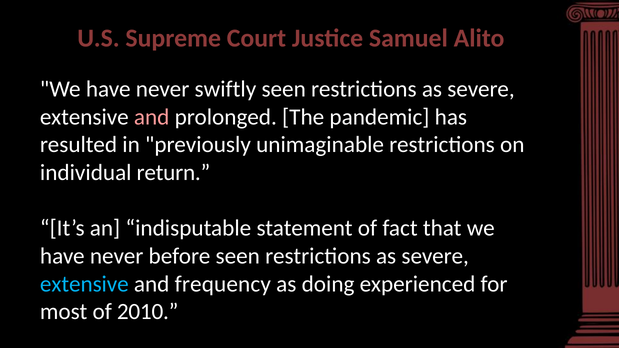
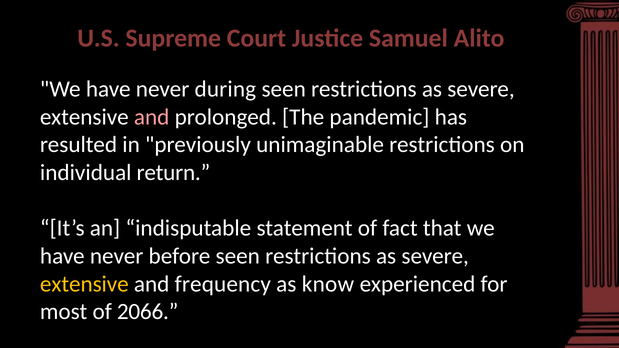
swiftly: swiftly -> during
extensive at (84, 284) colour: light blue -> yellow
doing: doing -> know
2010: 2010 -> 2066
